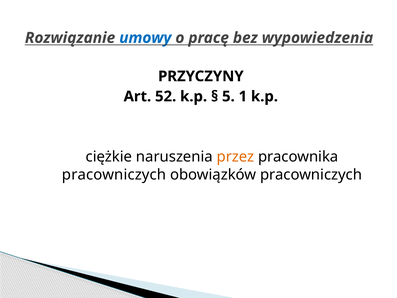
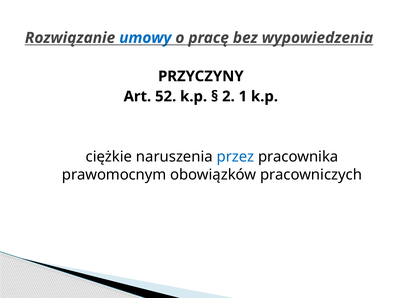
5: 5 -> 2
przez colour: orange -> blue
pracowniczych at (114, 174): pracowniczych -> prawomocnym
